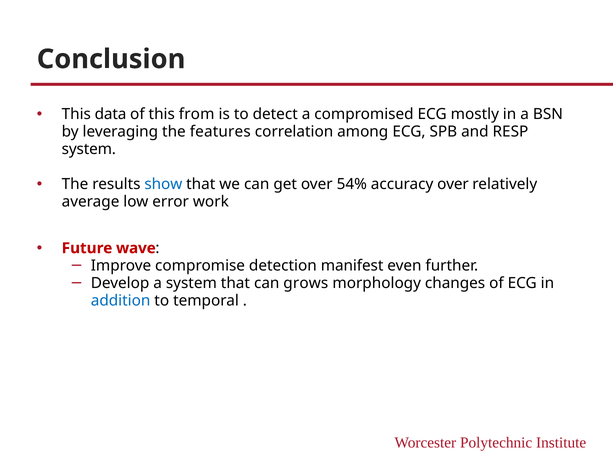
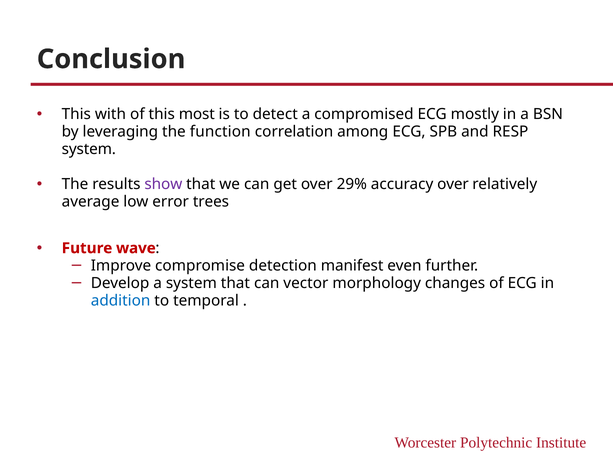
data: data -> with
from: from -> most
features: features -> function
show colour: blue -> purple
54%: 54% -> 29%
work: work -> trees
grows: grows -> vector
